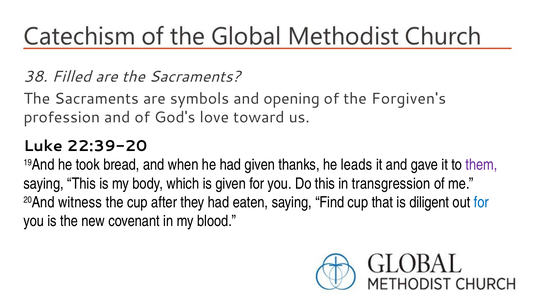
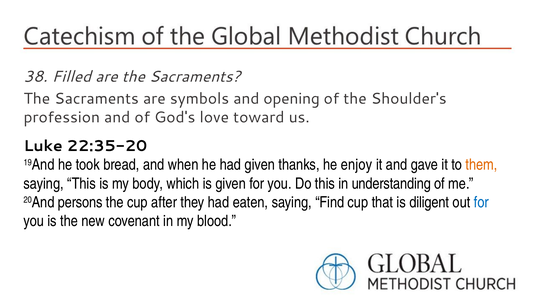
Forgiven's: Forgiven's -> Shoulder's
22:39-20: 22:39-20 -> 22:35-20
leads: leads -> enjoy
them colour: purple -> orange
transgression: transgression -> understanding
witness: witness -> persons
